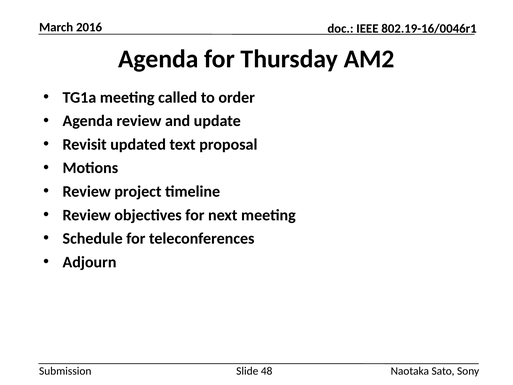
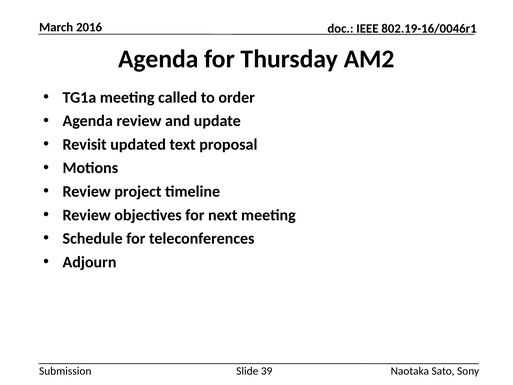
48: 48 -> 39
